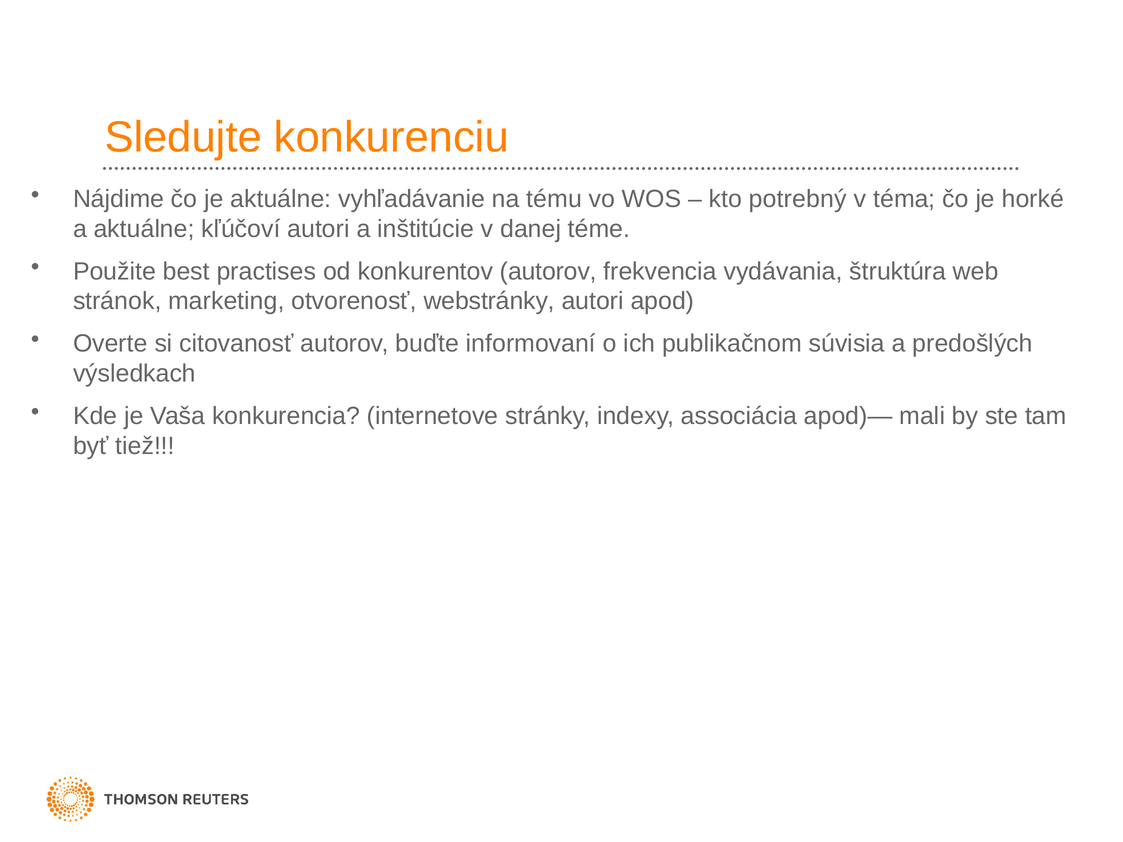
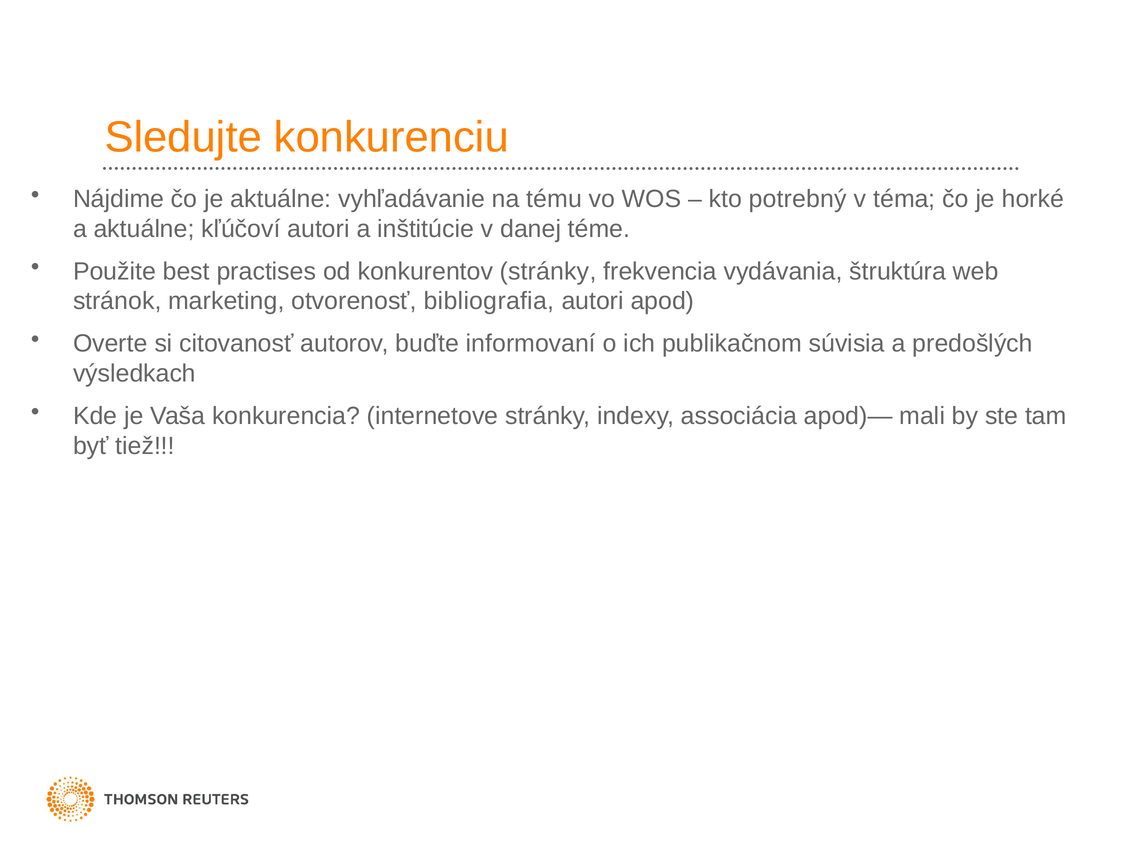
konkurentov autorov: autorov -> stránky
webstránky: webstránky -> bibliografia
